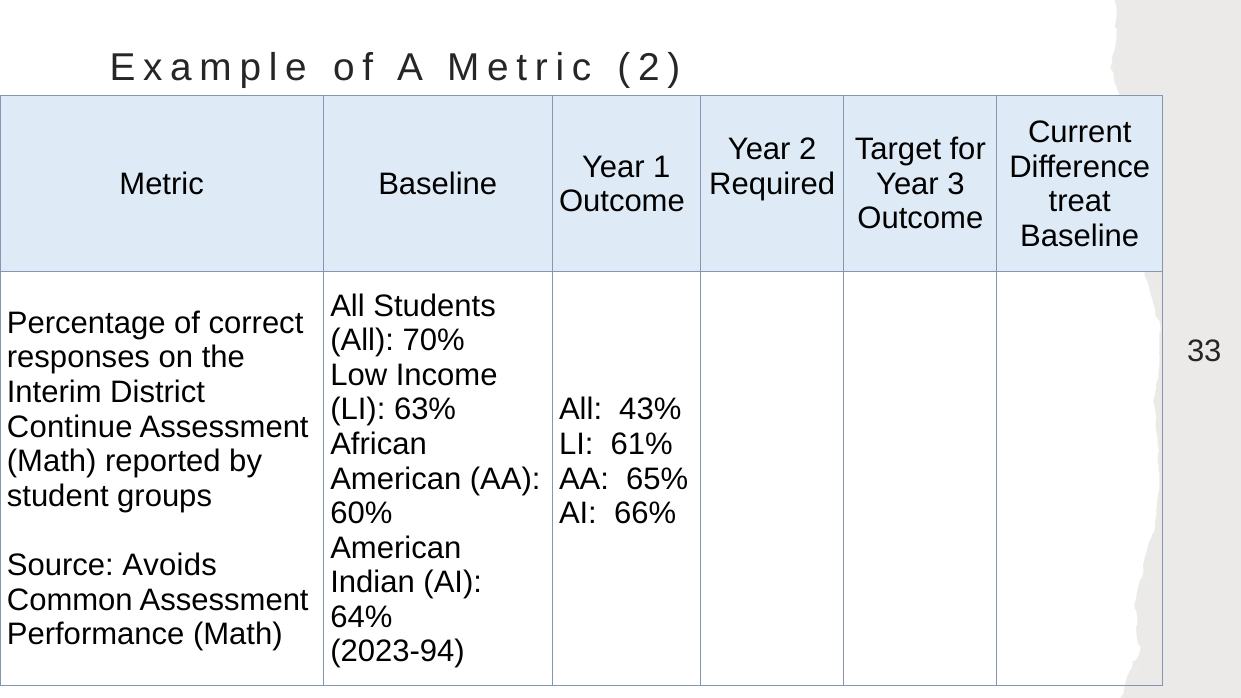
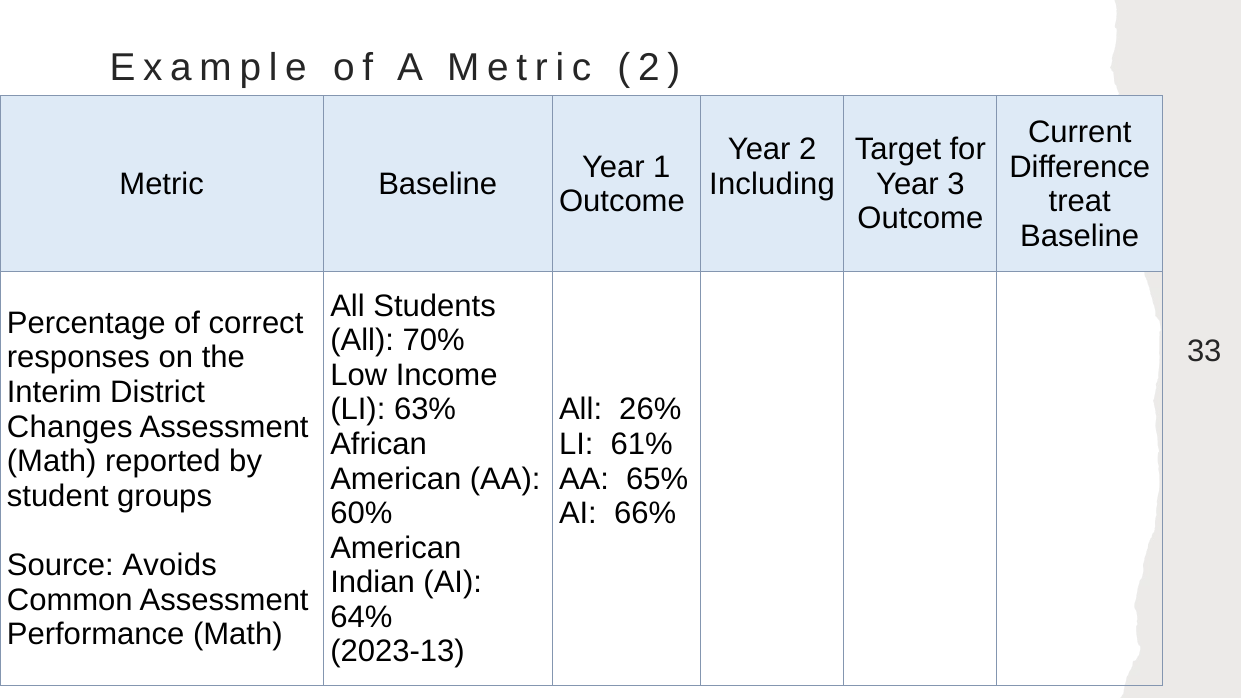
Required: Required -> Including
43%: 43% -> 26%
Continue: Continue -> Changes
2023-94: 2023-94 -> 2023-13
